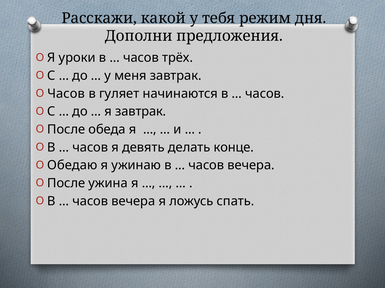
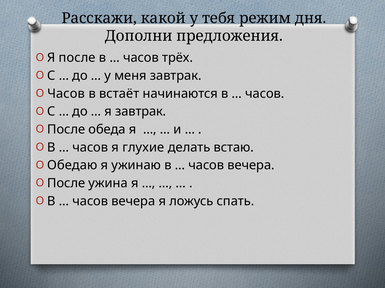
Я уроки: уроки -> после
гуляет: гуляет -> встаёт
девять: девять -> глухие
конце: конце -> встаю
